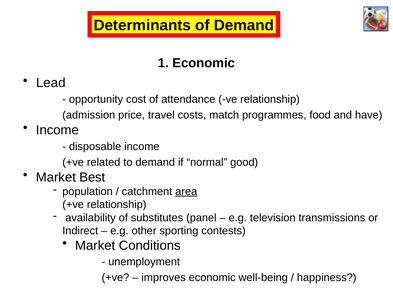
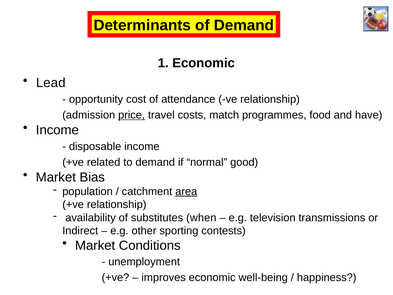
price underline: none -> present
Best: Best -> Bias
panel: panel -> when
